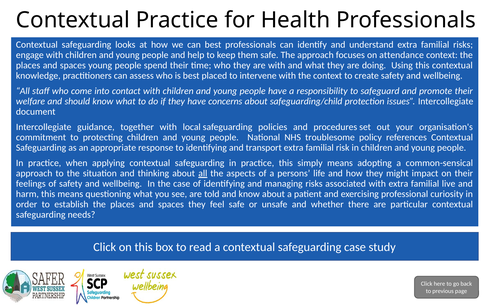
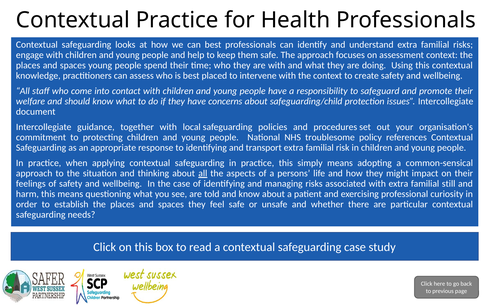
attendance: attendance -> assessment
live: live -> still
